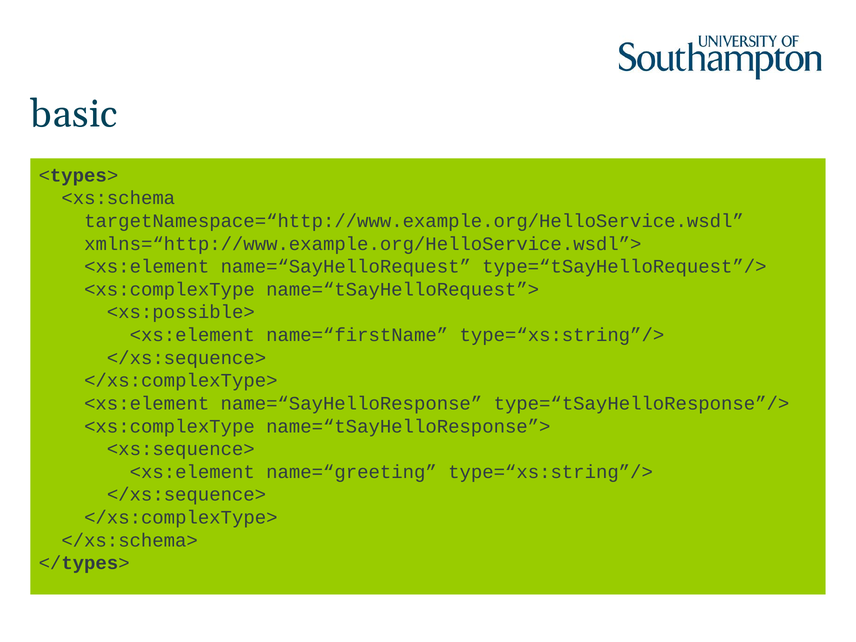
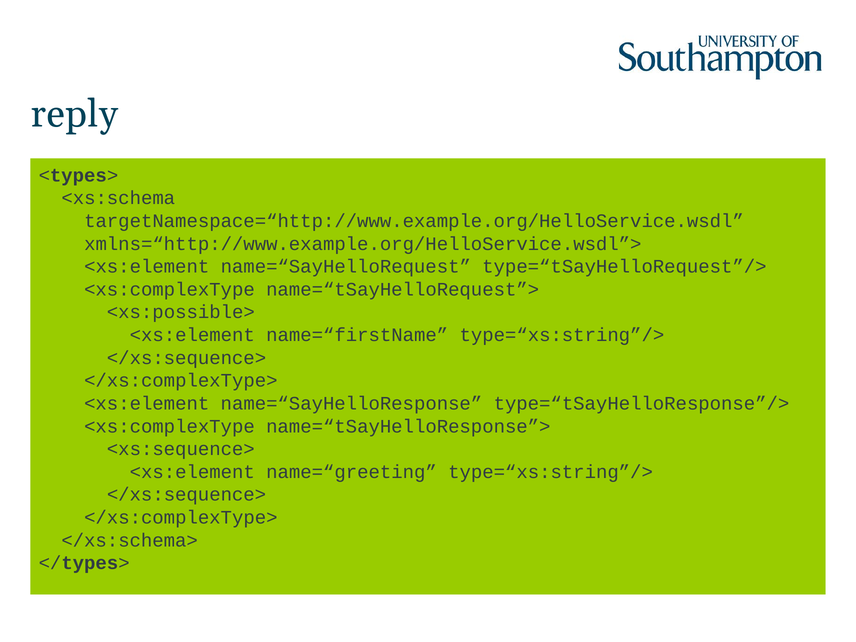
basic: basic -> reply
